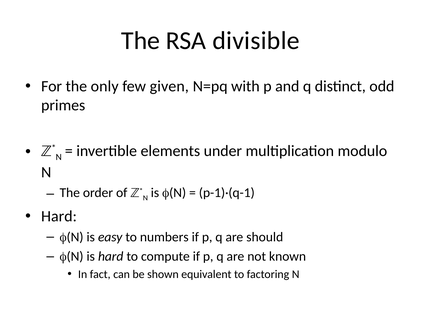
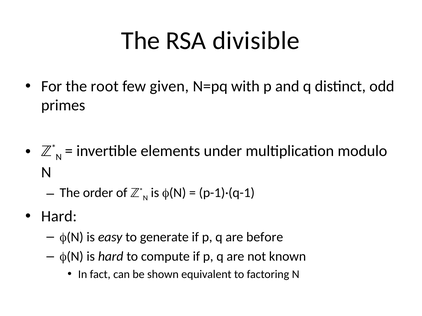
only: only -> root
numbers: numbers -> generate
should: should -> before
